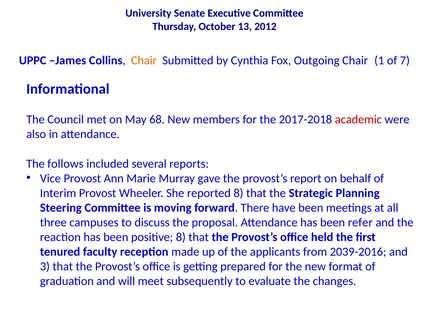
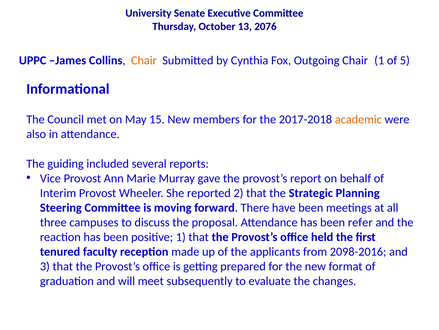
2012: 2012 -> 2076
7: 7 -> 5
68: 68 -> 15
academic colour: red -> orange
follows: follows -> guiding
reported 8: 8 -> 2
positive 8: 8 -> 1
2039-2016: 2039-2016 -> 2098-2016
